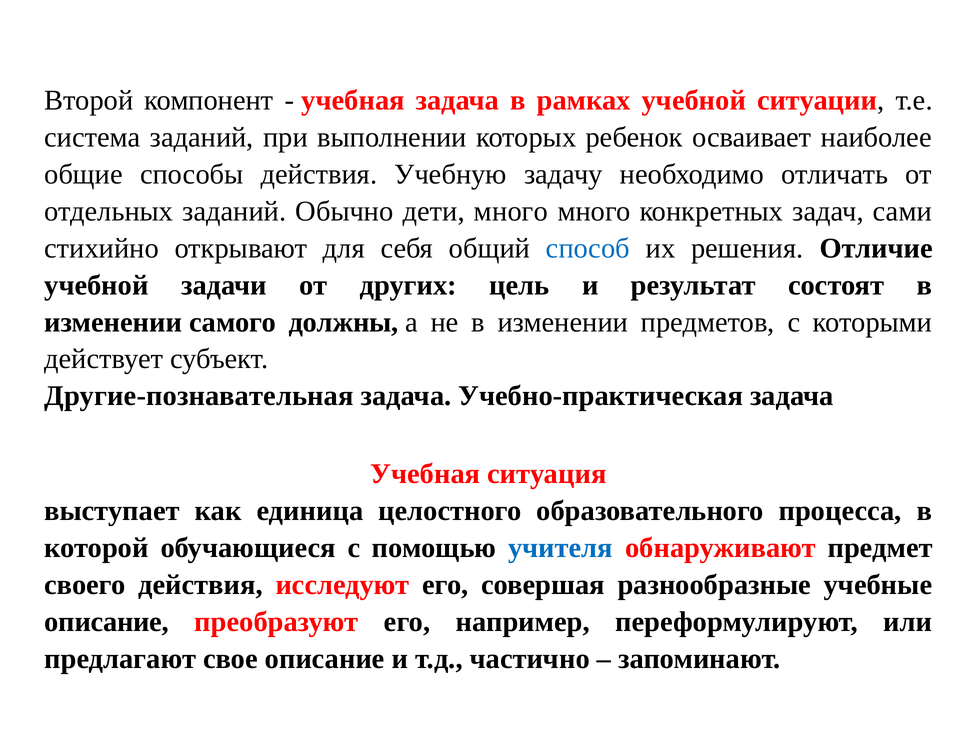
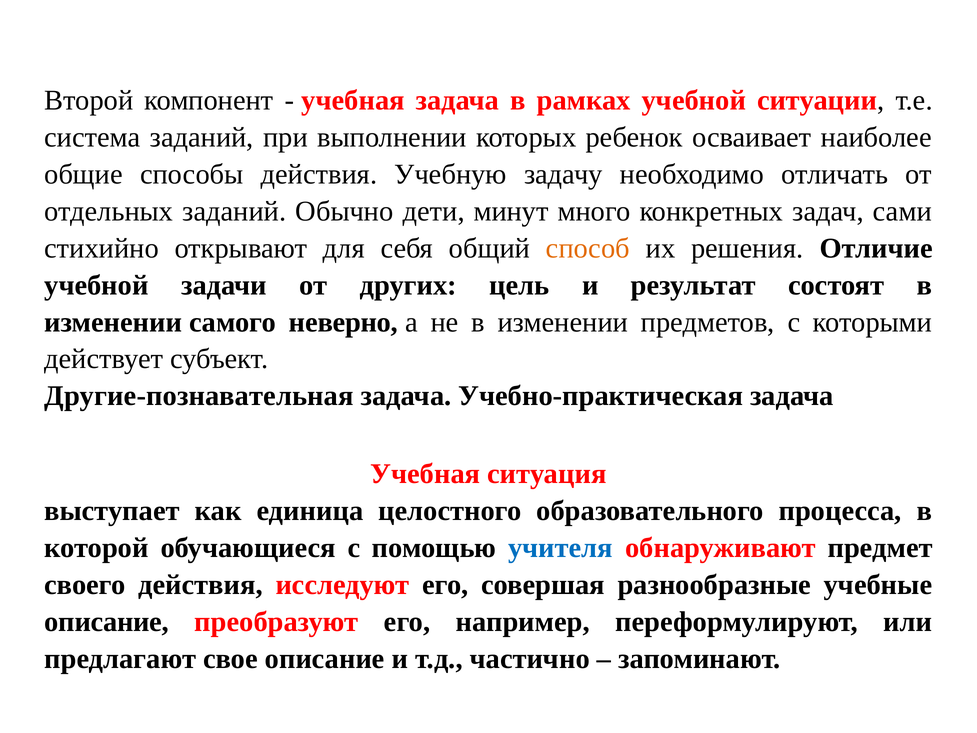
дети много: много -> минут
способ colour: blue -> orange
должны: должны -> неверно
